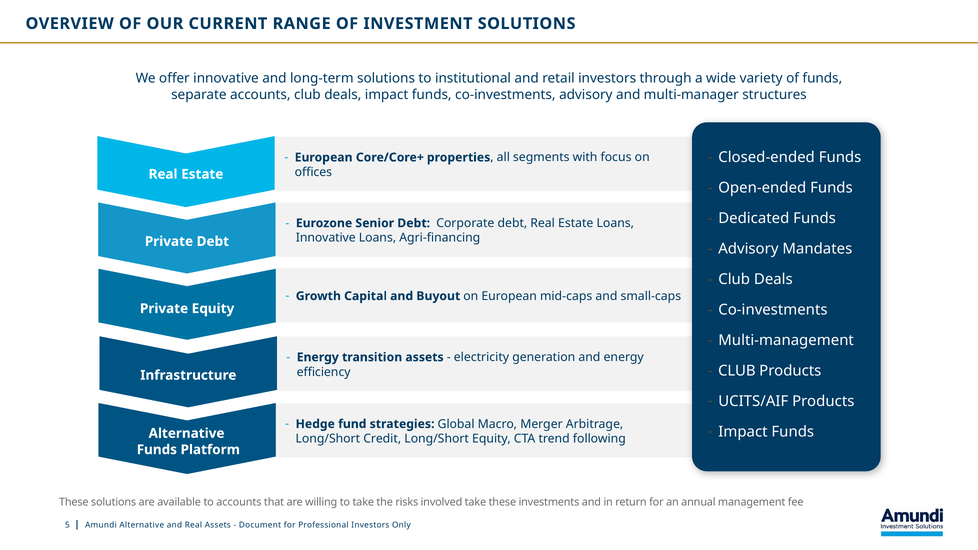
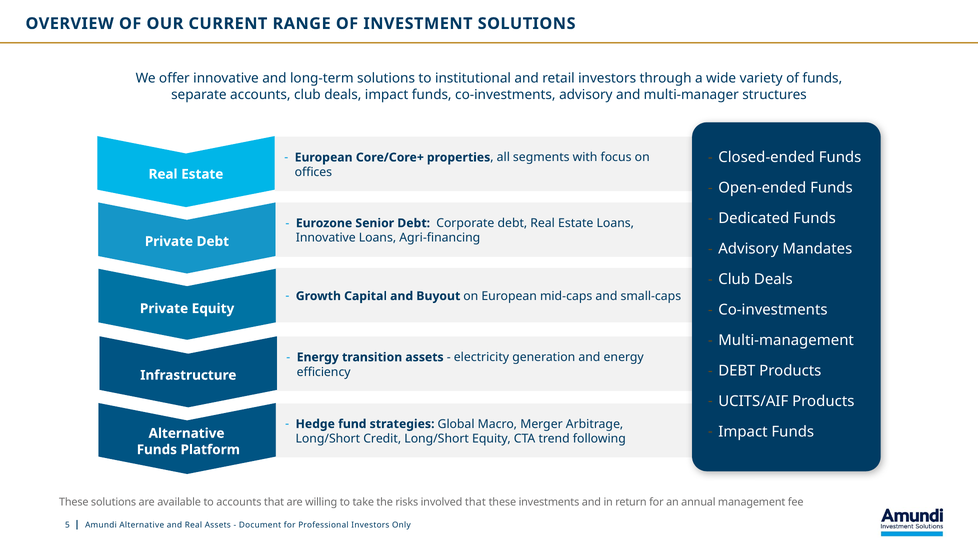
CLUB at (737, 371): CLUB -> DEBT
involved take: take -> that
